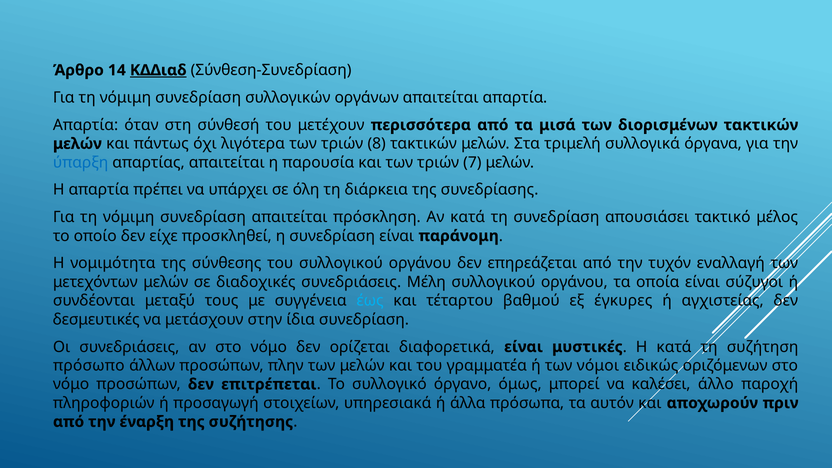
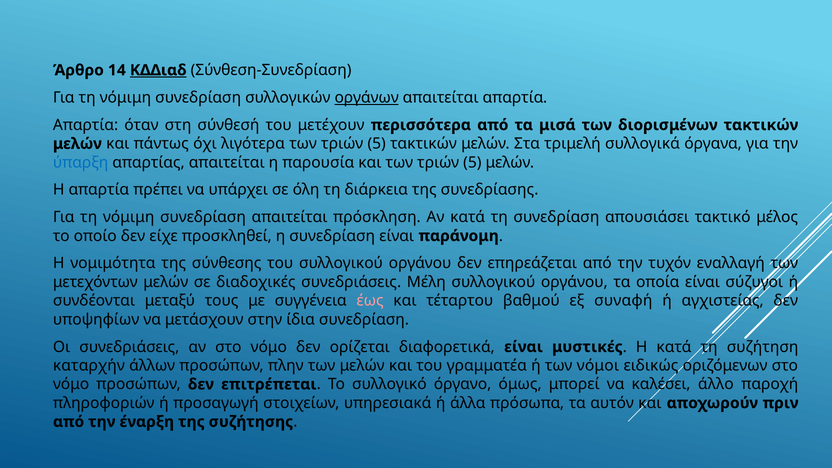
οργάνων underline: none -> present
λιγότερα των τριών 8: 8 -> 5
και των τριών 7: 7 -> 5
έως colour: light blue -> pink
έγκυρες: έγκυρες -> συναφή
δεσμευτικές: δεσμευτικές -> υποψηφίων
πρόσωπο: πρόσωπο -> καταρχήν
